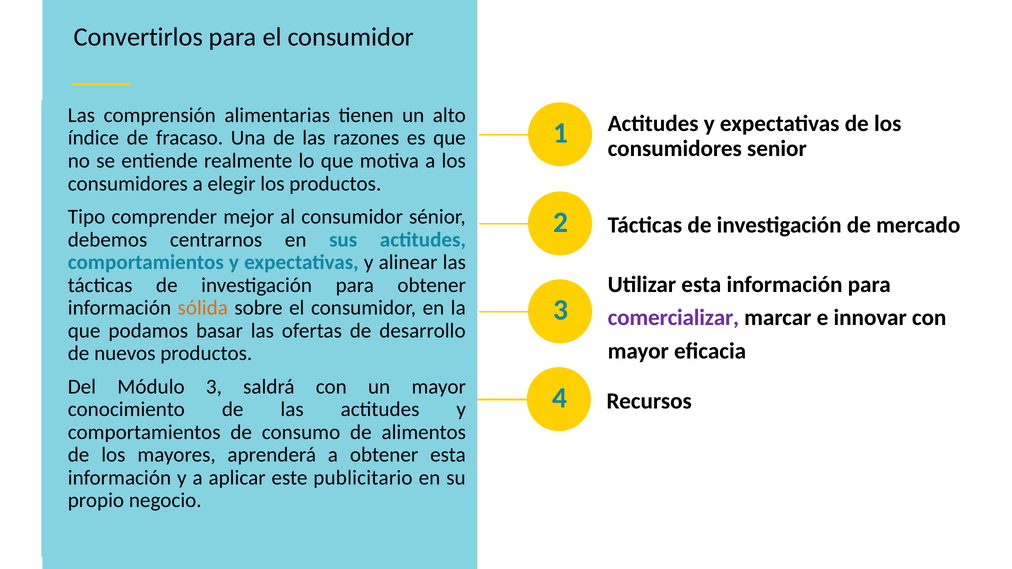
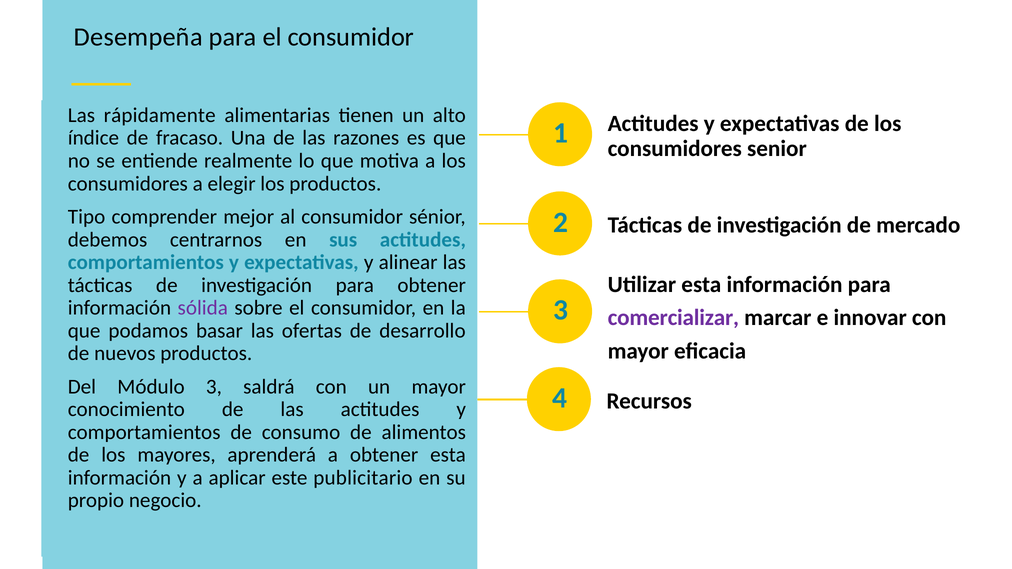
Convertirlos: Convertirlos -> Desempeña
comprensión: comprensión -> rápidamente
sólida colour: orange -> purple
